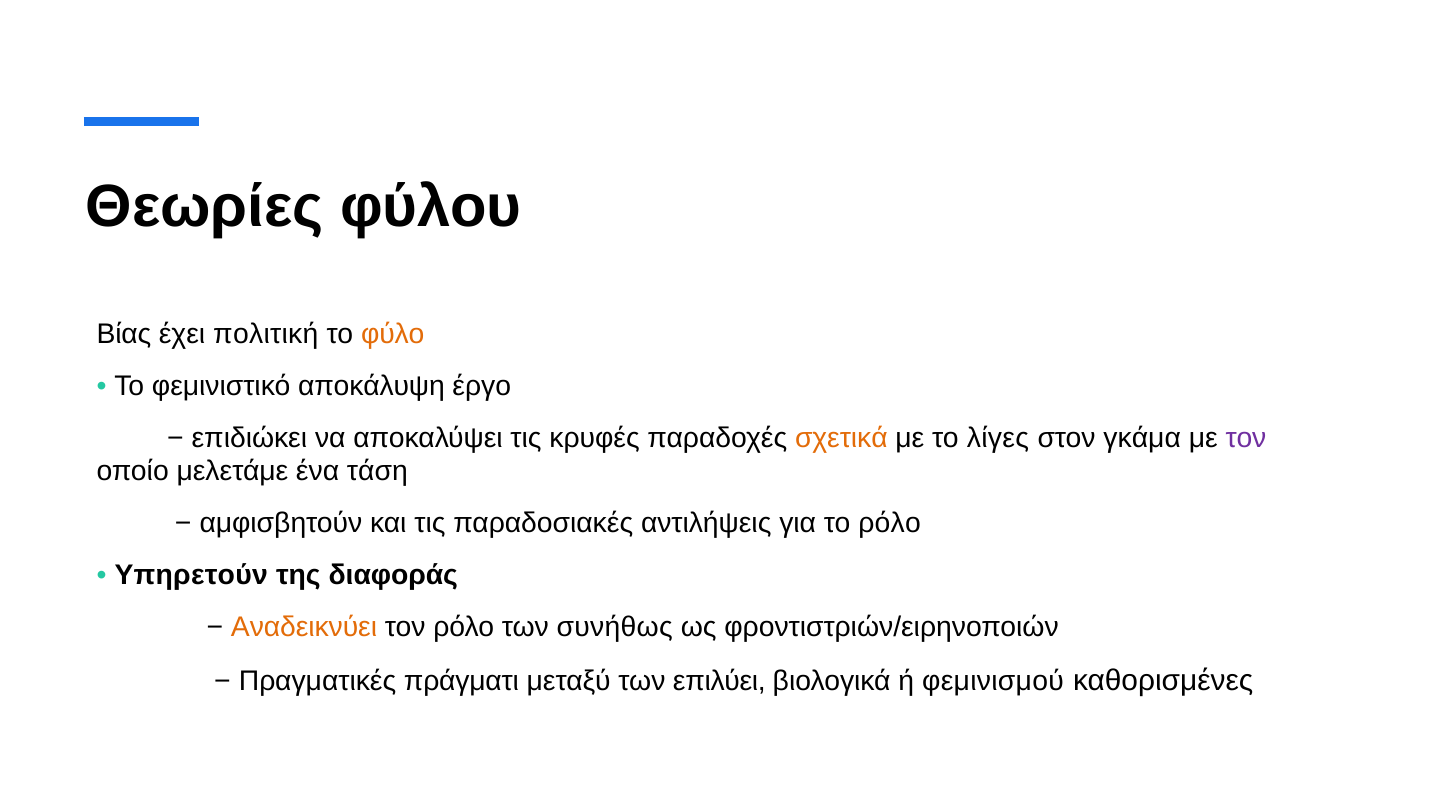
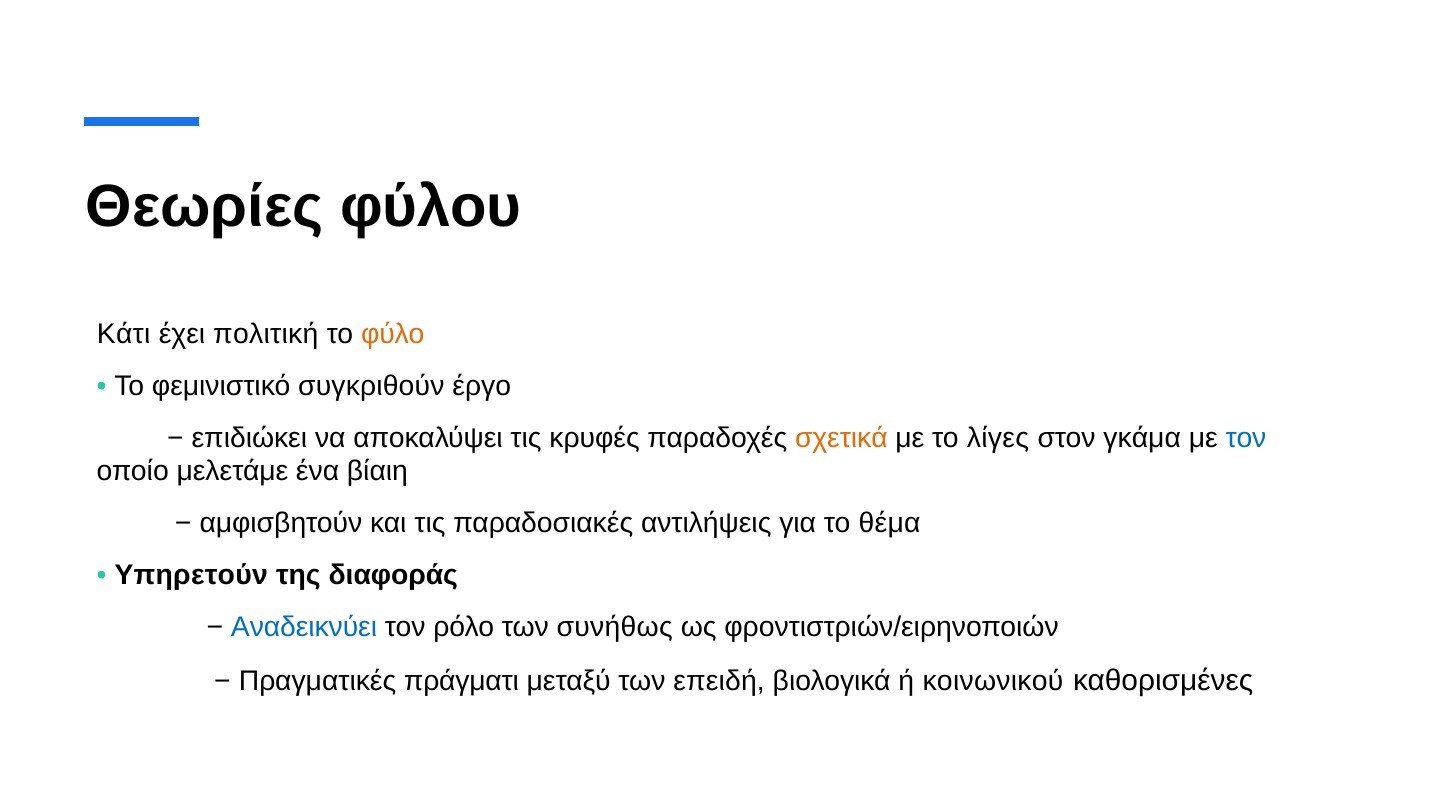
Βίας: Βίας -> Κάτι
αποκάλυψη: αποκάλυψη -> συγκριθούν
τον at (1246, 438) colour: purple -> blue
τάση: τάση -> βίαιη
το ρόλο: ρόλο -> θέμα
Αναδεικνύει colour: orange -> blue
επιλύει: επιλύει -> επειδή
φεμινισμού: φεμινισμού -> κοινωνικού
